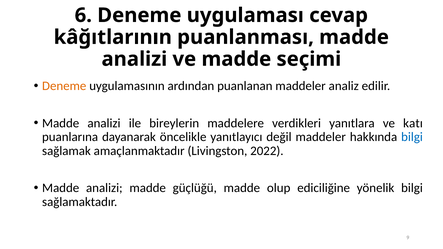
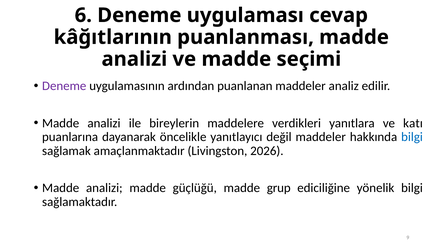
Deneme at (64, 86) colour: orange -> purple
2022: 2022 -> 2026
olup: olup -> grup
